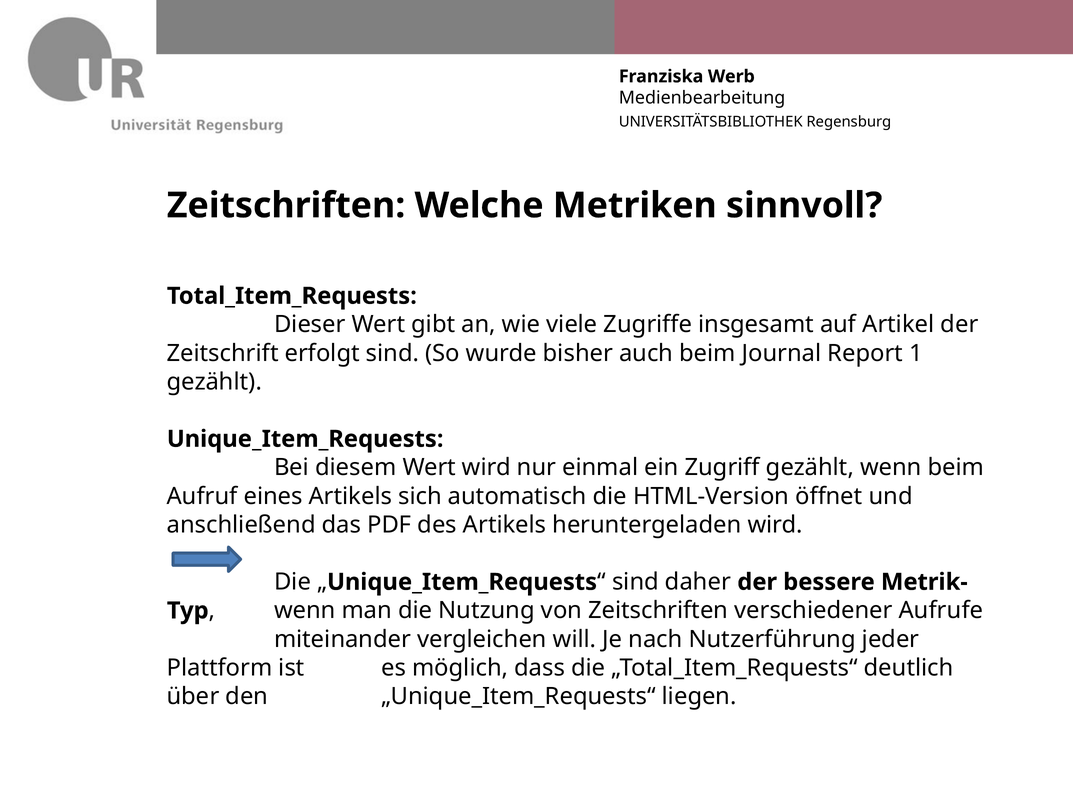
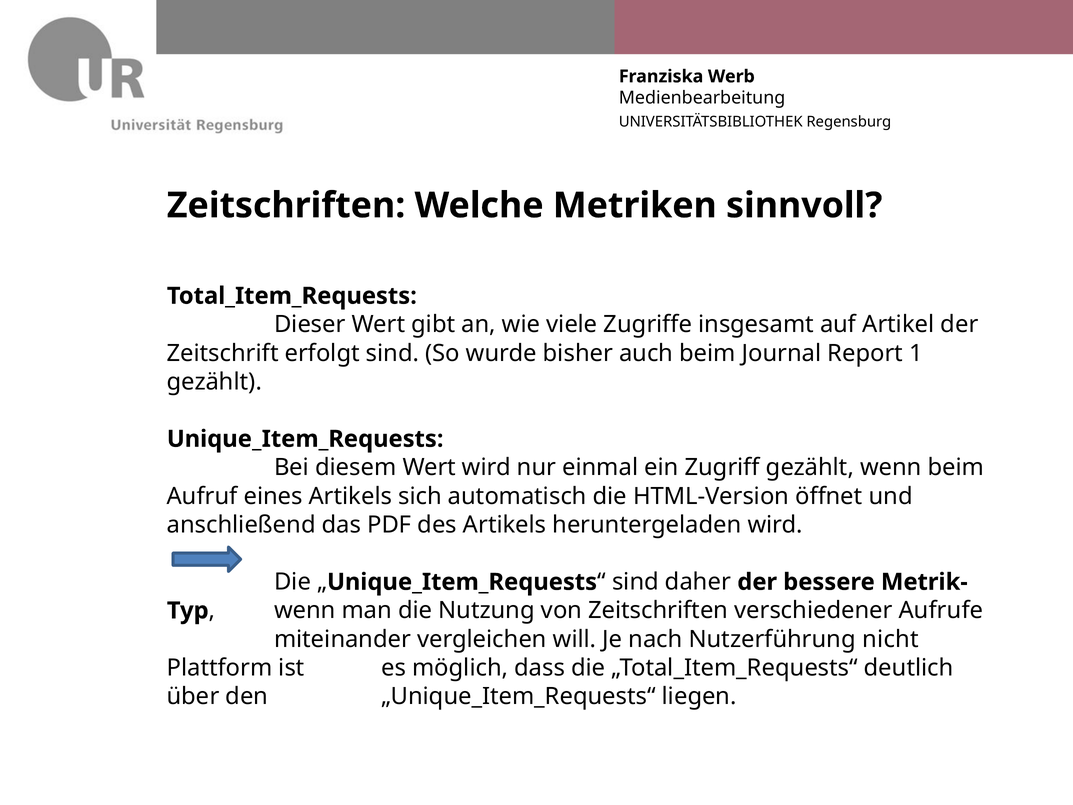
jeder: jeder -> nicht
